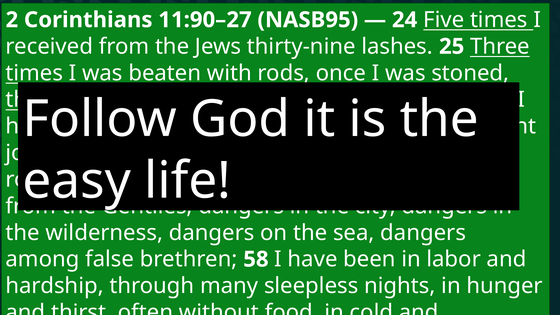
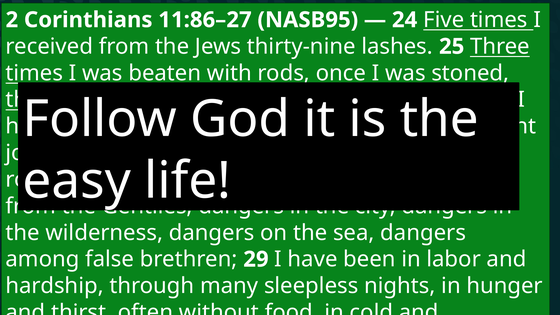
11:90–27: 11:90–27 -> 11:86–27
58: 58 -> 29
